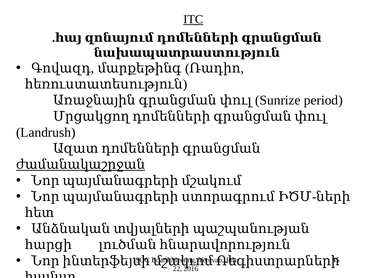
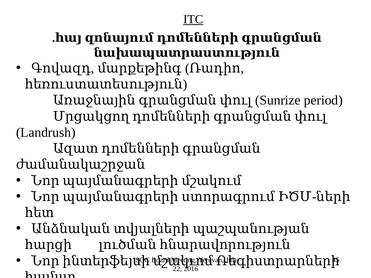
ժամանակաշրջան underline: present -> none
